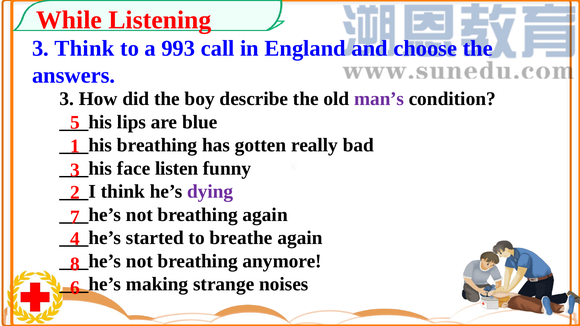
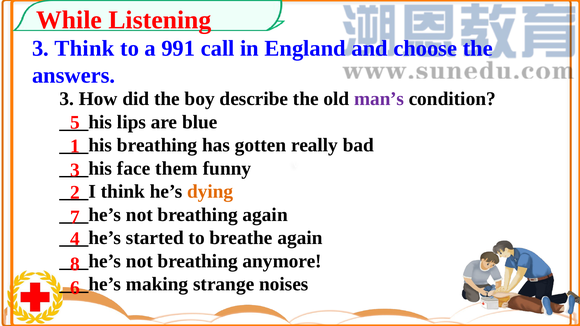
993: 993 -> 991
listen: listen -> them
dying colour: purple -> orange
